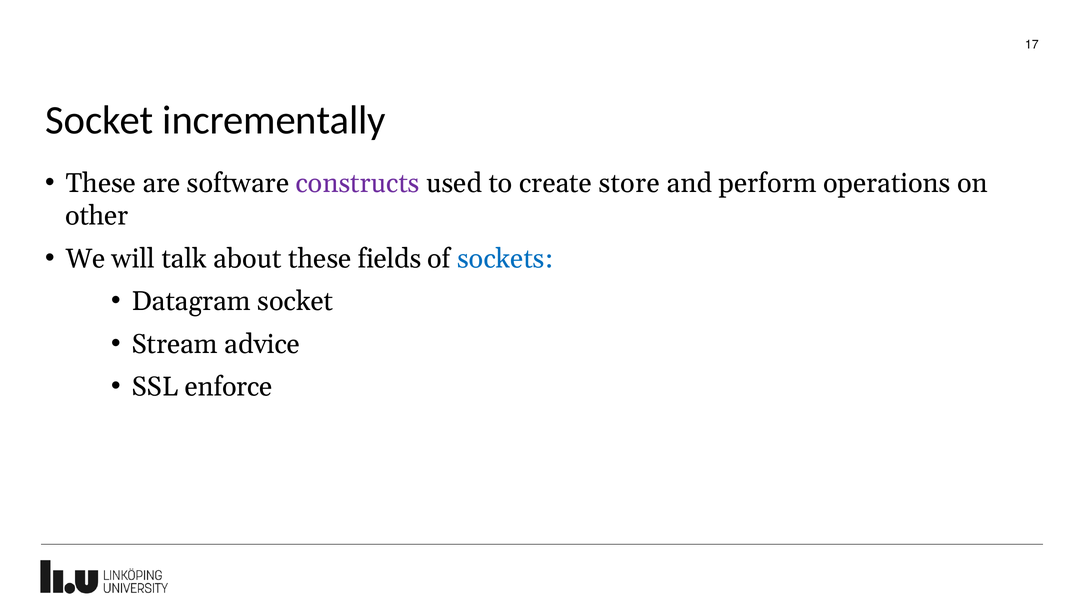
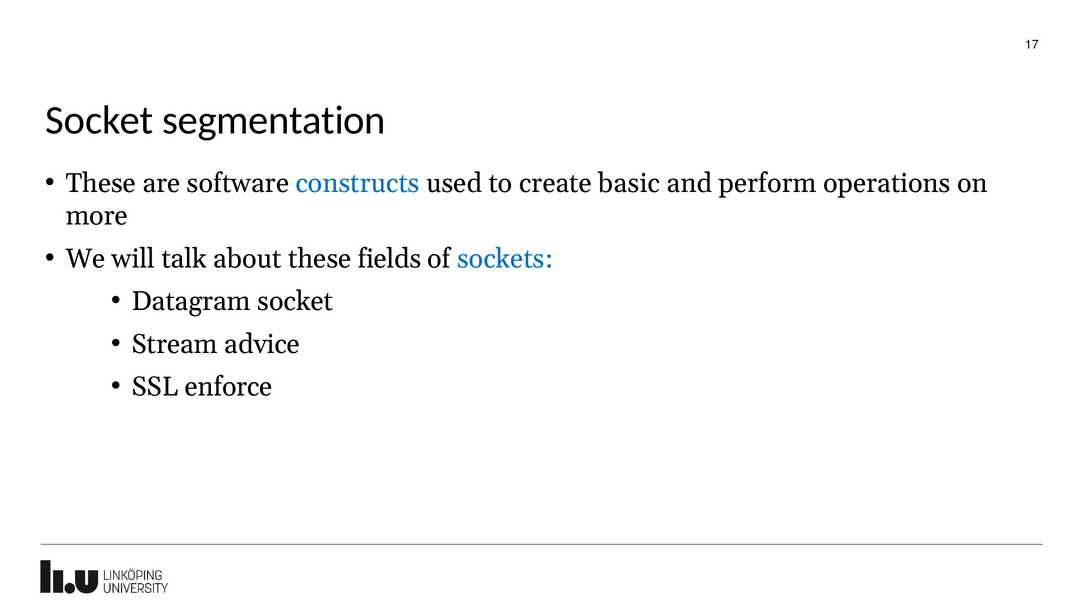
incrementally: incrementally -> segmentation
constructs colour: purple -> blue
store: store -> basic
other: other -> more
